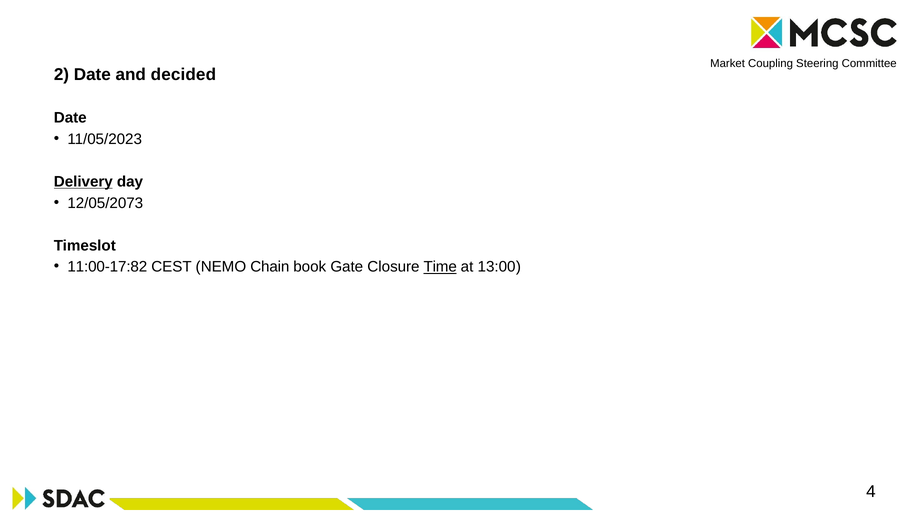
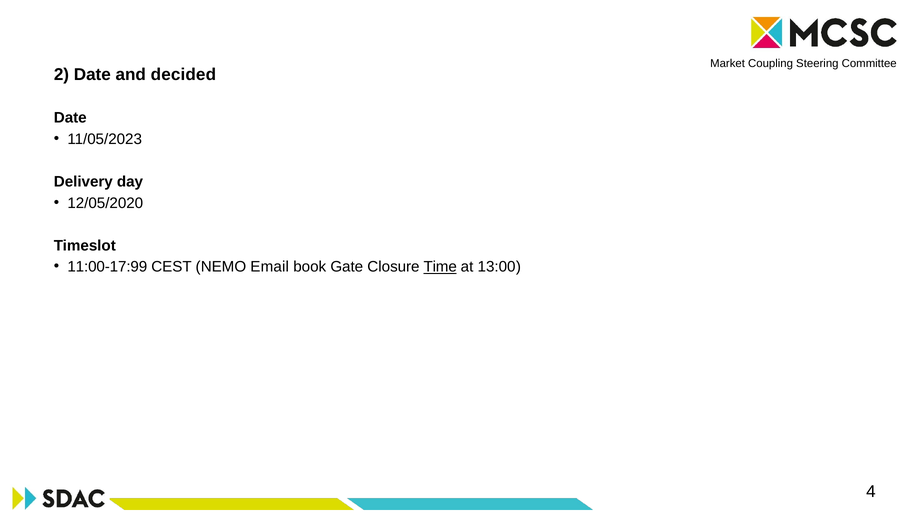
Delivery underline: present -> none
12/05/2073: 12/05/2073 -> 12/05/2020
11:00-17:82: 11:00-17:82 -> 11:00-17:99
Chain: Chain -> Email
